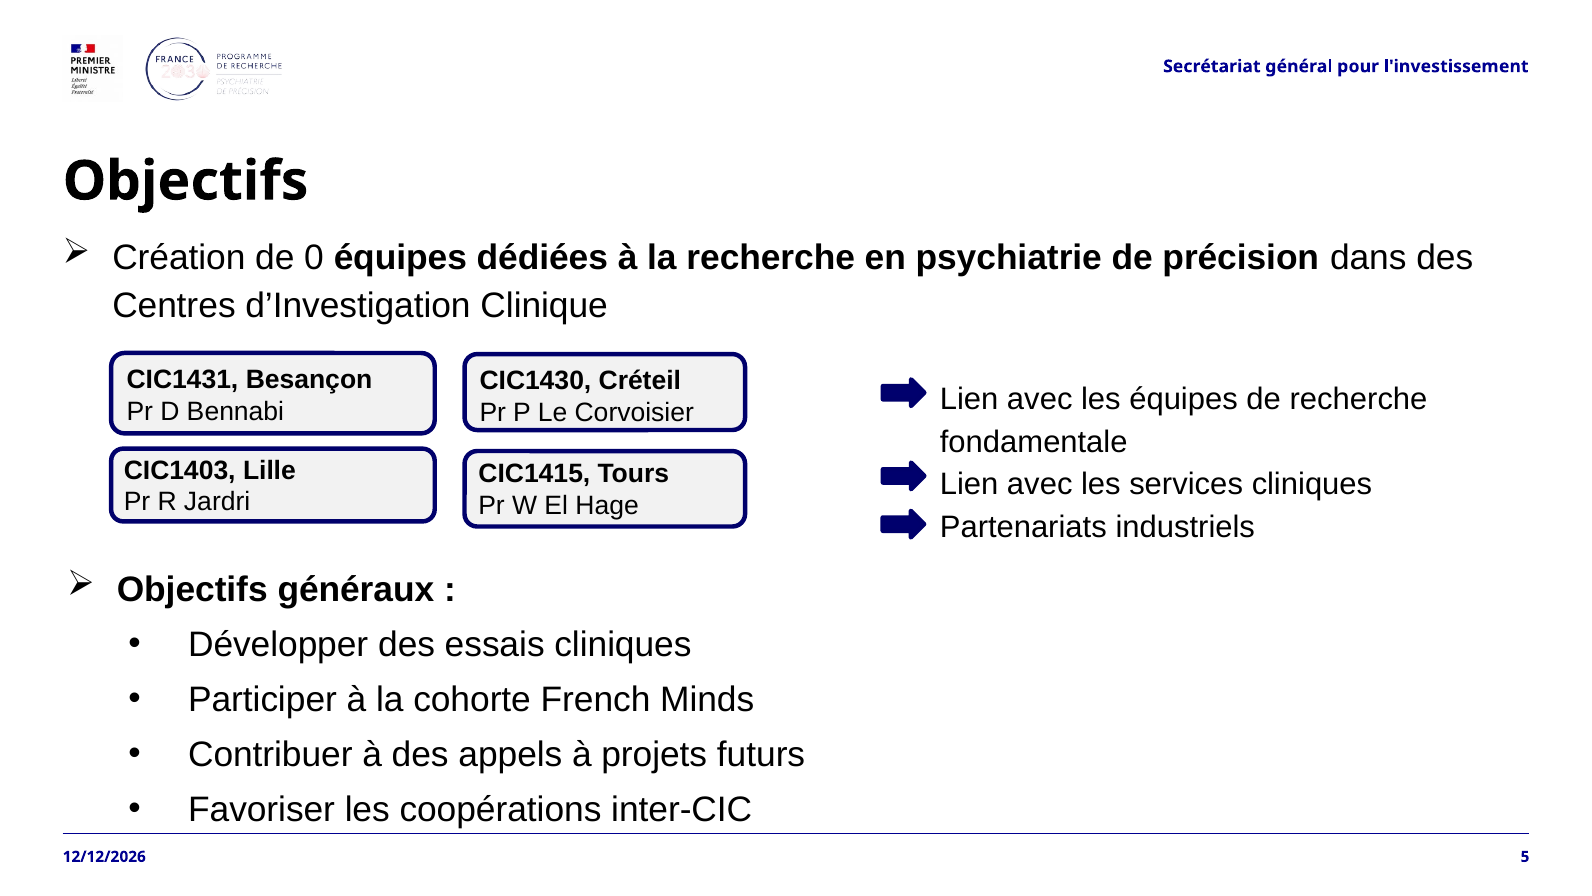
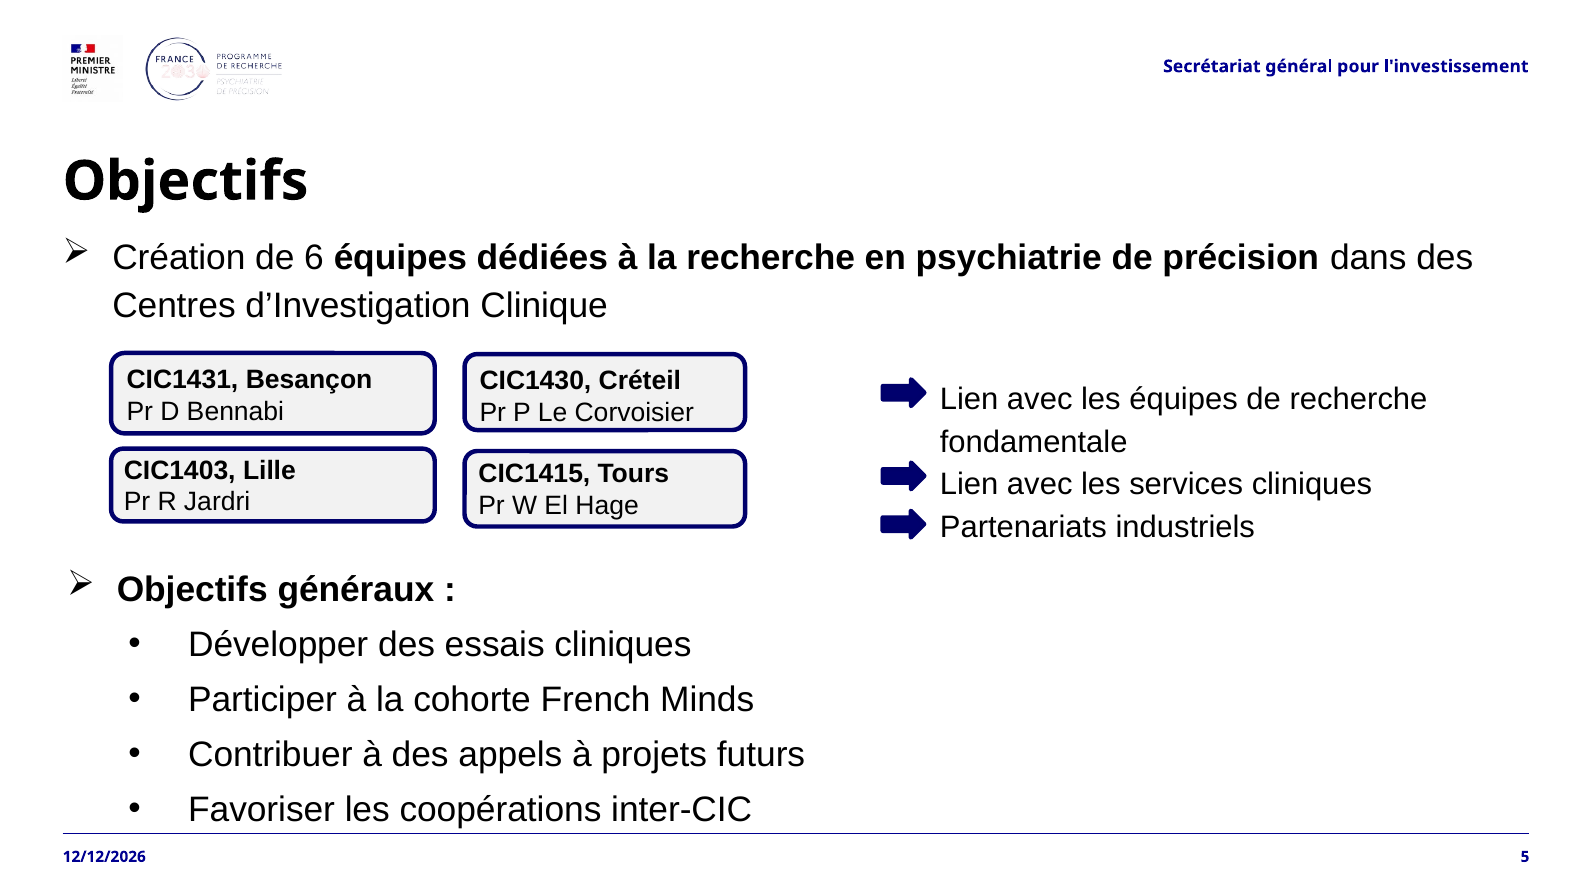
0: 0 -> 6
